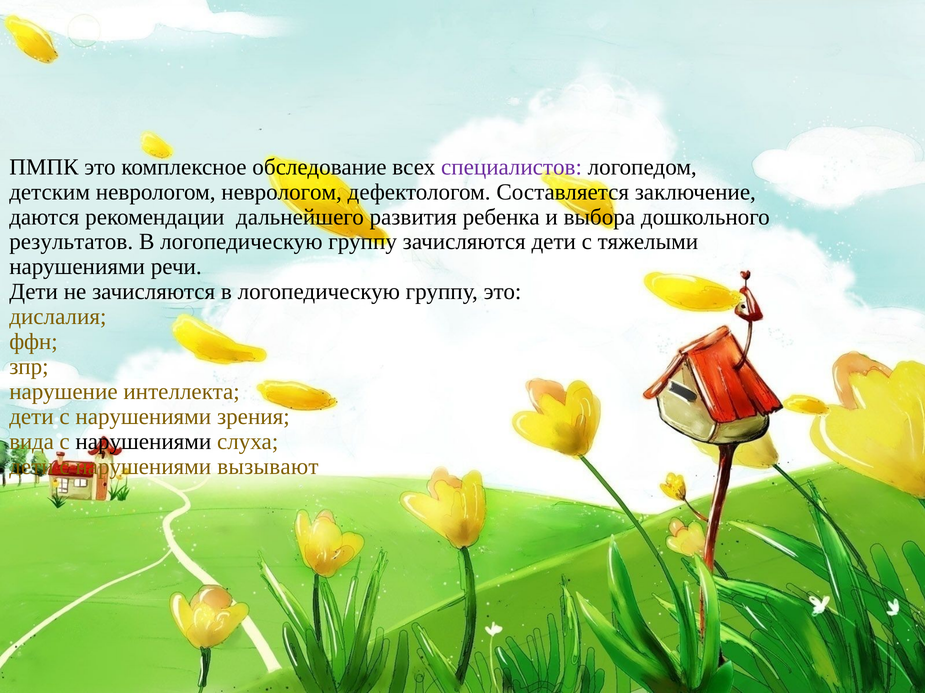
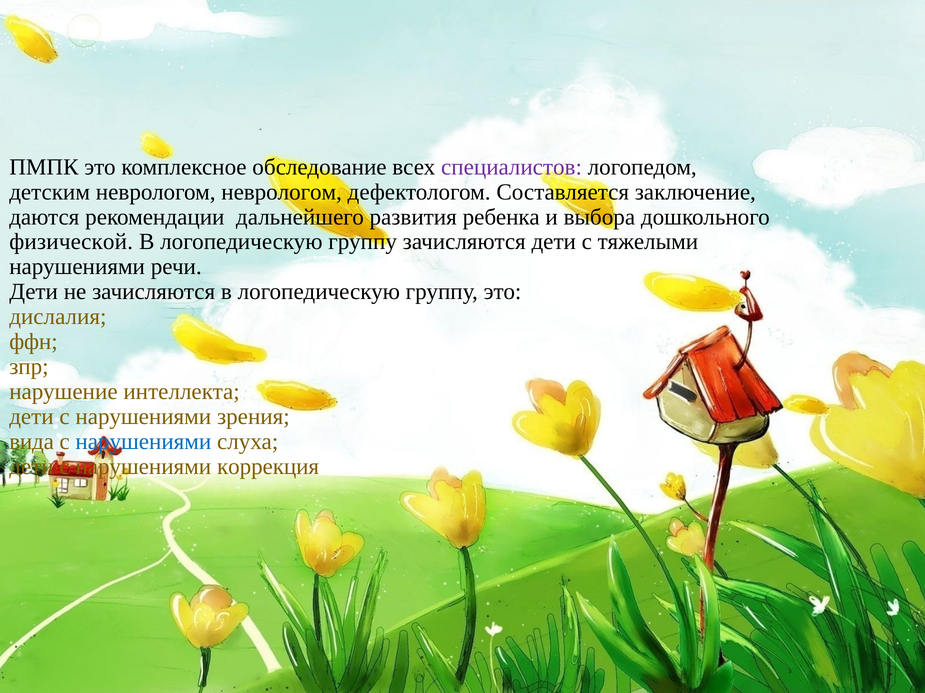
результатов: результатов -> физической
нарушениями at (143, 442) colour: black -> blue
вызывают: вызывают -> коррекция
